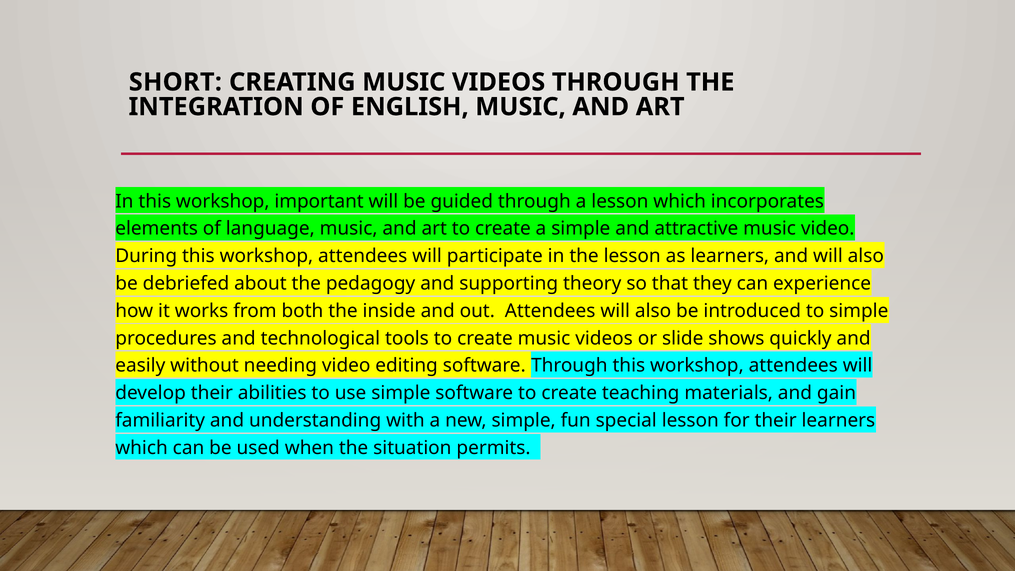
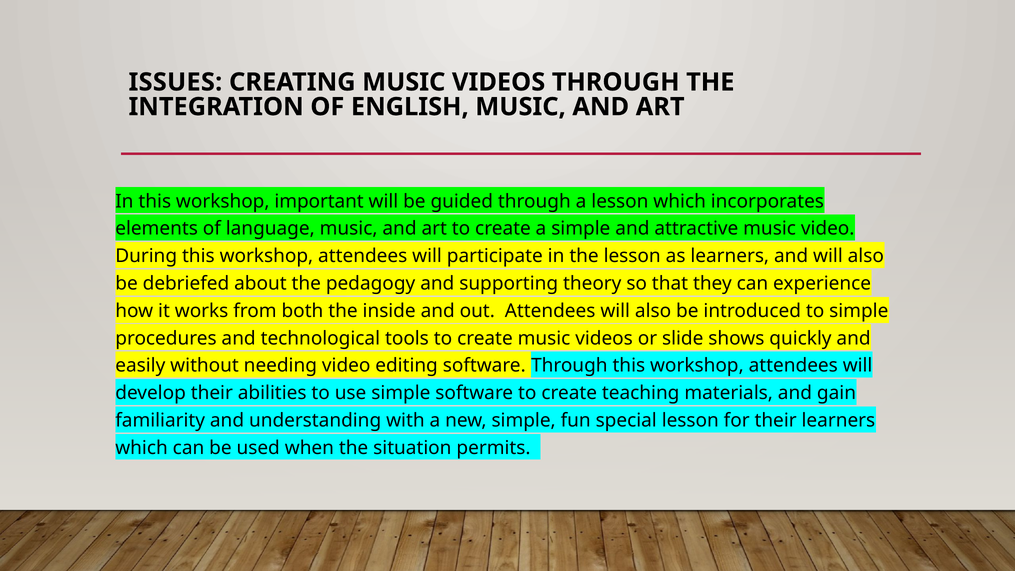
SHORT: SHORT -> ISSUES
